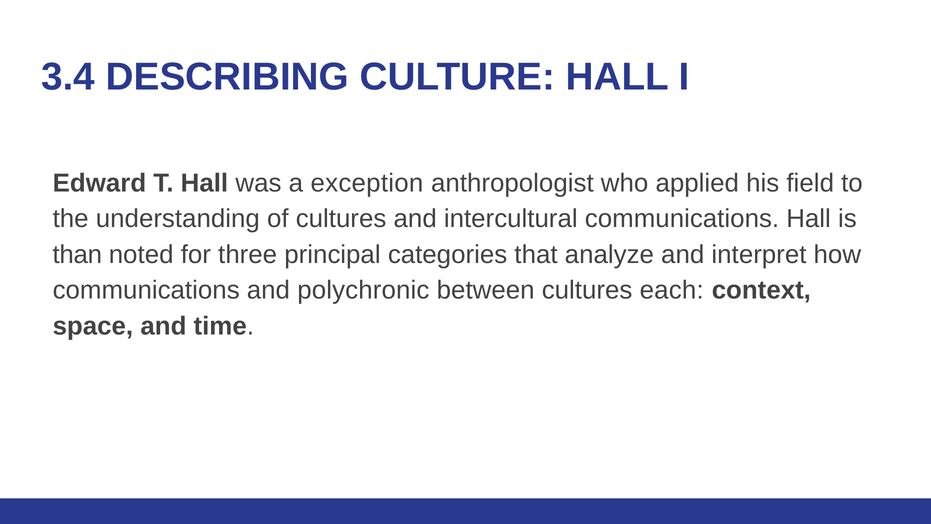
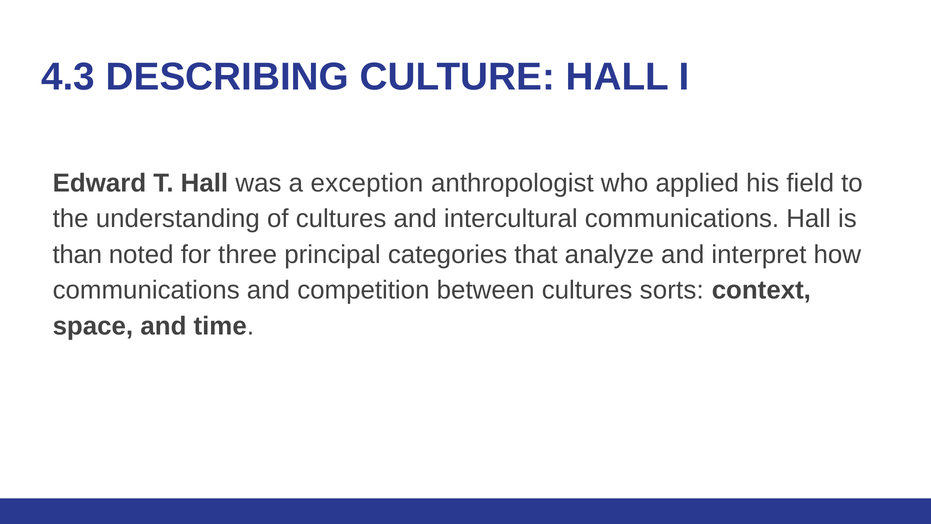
3.4: 3.4 -> 4.3
polychronic: polychronic -> competition
each: each -> sorts
